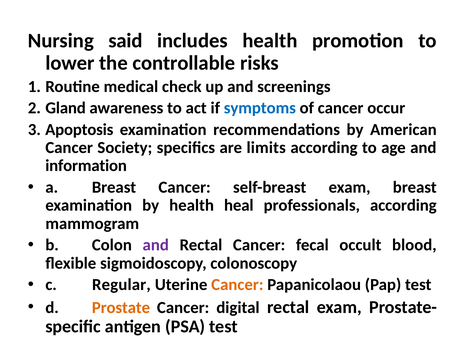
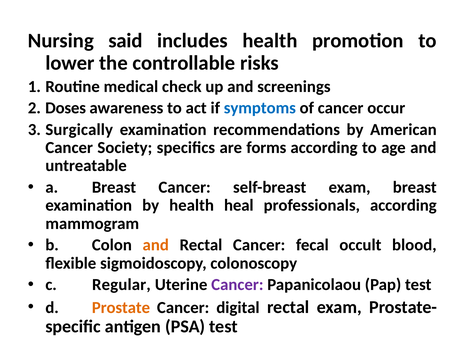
Gland: Gland -> Doses
Apoptosis: Apoptosis -> Surgically
limits: limits -> forms
information: information -> untreatable
and at (156, 245) colour: purple -> orange
Cancer at (237, 284) colour: orange -> purple
